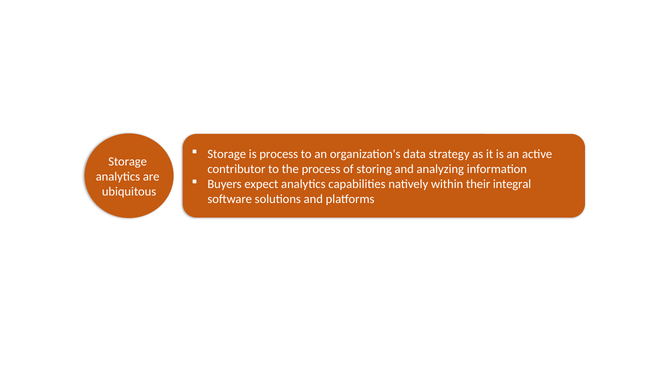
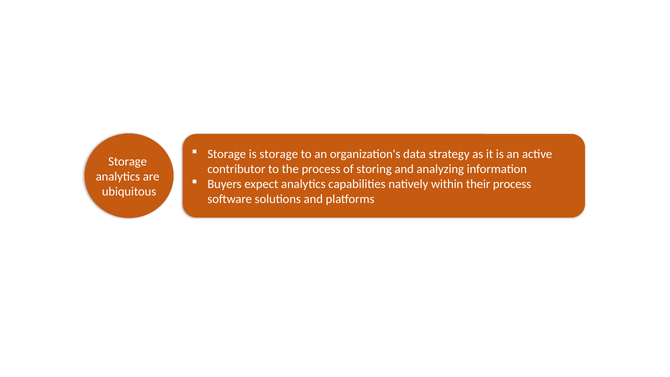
is process: process -> storage
their integral: integral -> process
